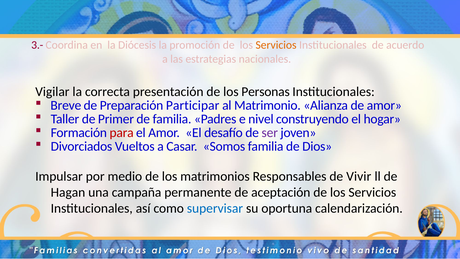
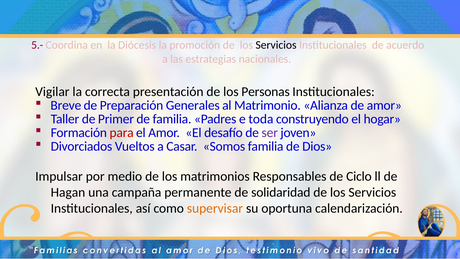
3.-: 3.- -> 5.-
Servicios at (276, 45) colour: orange -> black
Participar: Participar -> Generales
nivel: nivel -> toda
Vivir: Vivir -> Ciclo
aceptación: aceptación -> solidaridad
supervisar colour: blue -> orange
